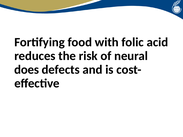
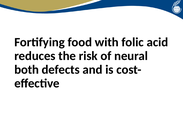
does: does -> both
